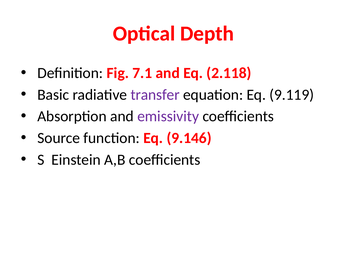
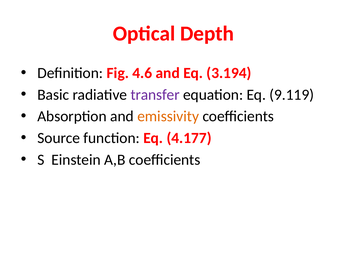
7.1: 7.1 -> 4.6
2.118: 2.118 -> 3.194
emissivity colour: purple -> orange
9.146: 9.146 -> 4.177
